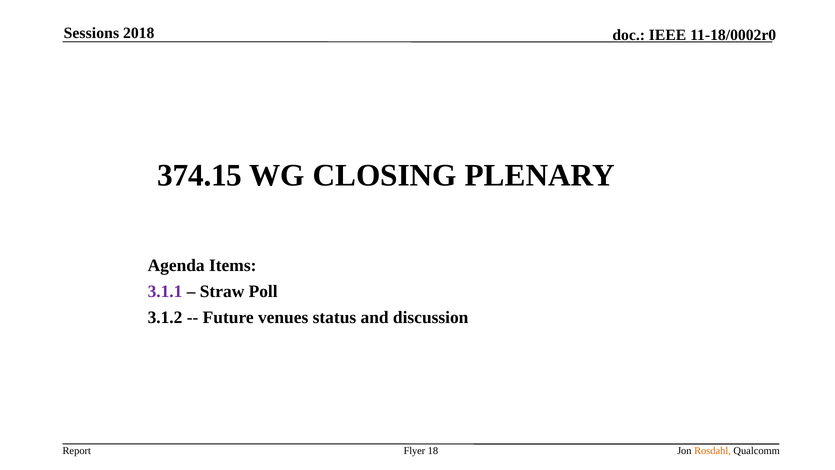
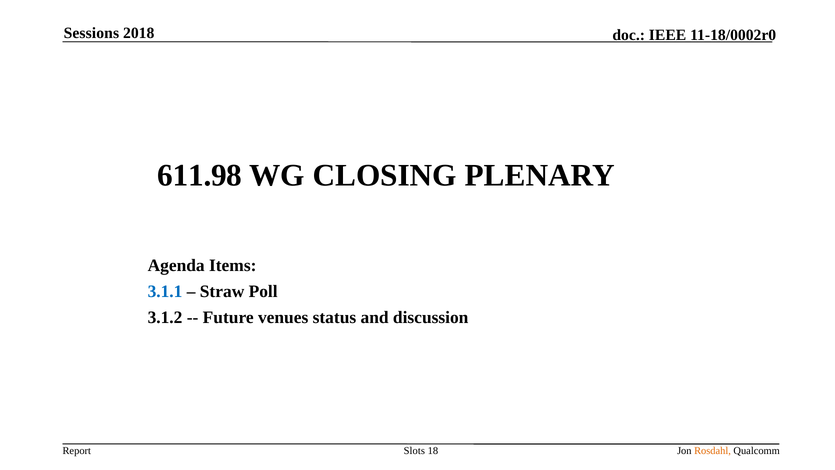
374.15: 374.15 -> 611.98
3.1.1 colour: purple -> blue
Flyer: Flyer -> Slots
